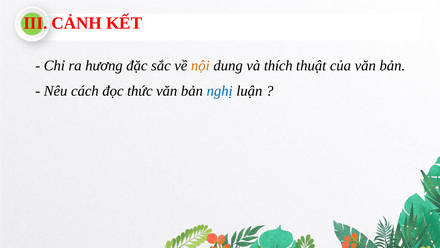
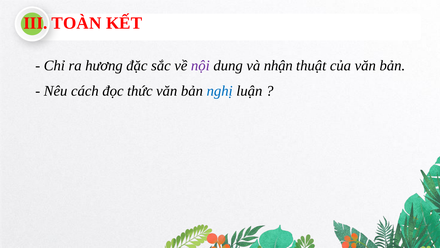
CẢNH: CẢNH -> TOÀN
nội colour: orange -> purple
thích: thích -> nhận
